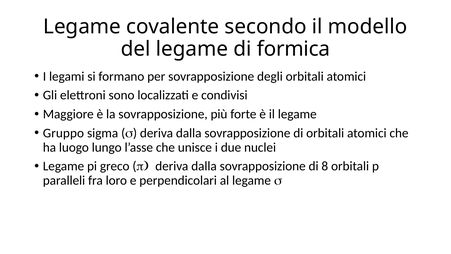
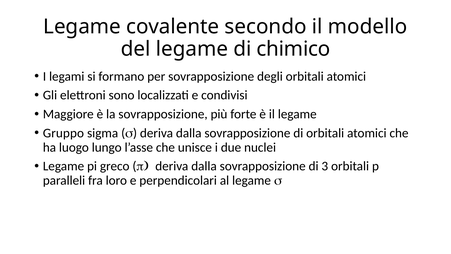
formica: formica -> chimico
8: 8 -> 3
